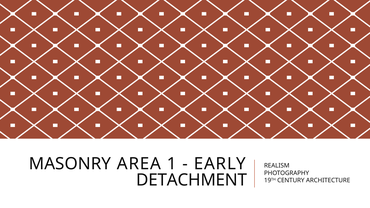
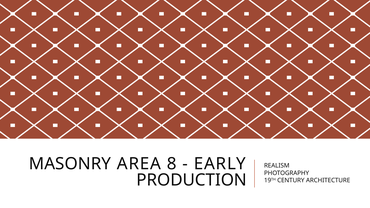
1: 1 -> 8
DETACHMENT: DETACHMENT -> PRODUCTION
